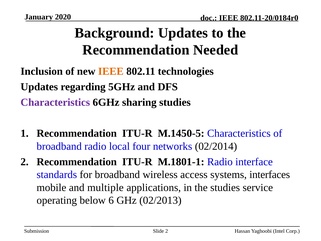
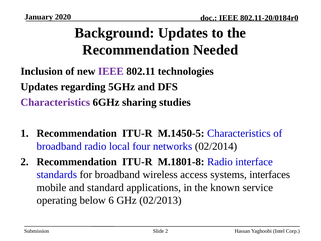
IEEE at (111, 71) colour: orange -> purple
M.1801-1: M.1801-1 -> M.1801-8
multiple: multiple -> standard
the studies: studies -> known
